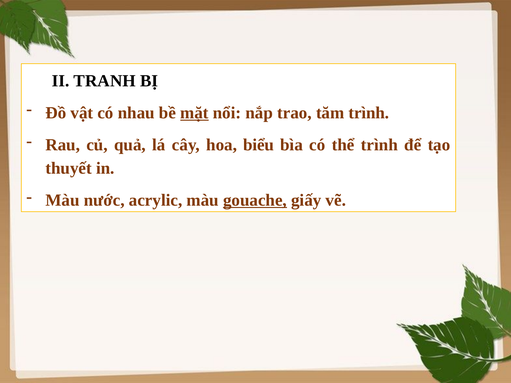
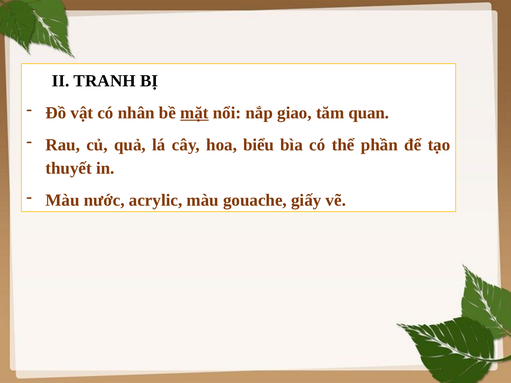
nhau: nhau -> nhân
trao: trao -> giao
tăm trình: trình -> quan
thể trình: trình -> phần
gouache underline: present -> none
